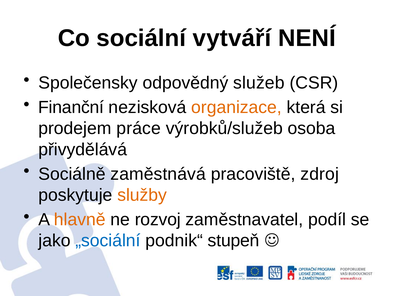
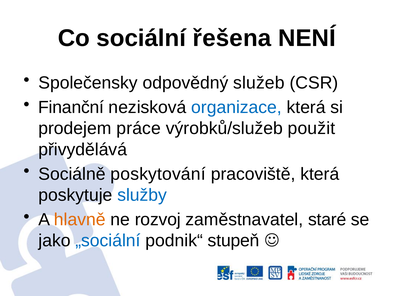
vytváří: vytváří -> řešena
organizace colour: orange -> blue
osoba: osoba -> použit
zaměstnává: zaměstnává -> poskytování
pracoviště zdroj: zdroj -> která
služby colour: orange -> blue
podíl: podíl -> staré
